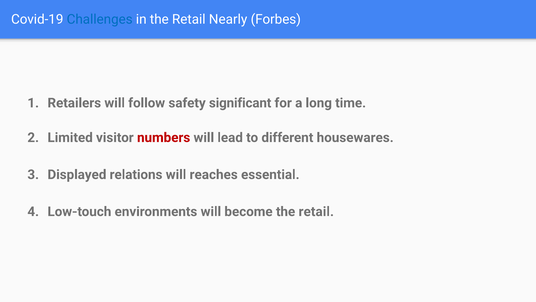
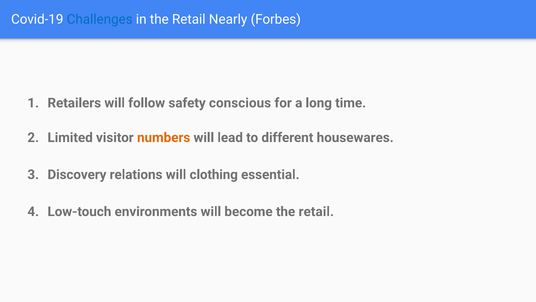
significant: significant -> conscious
numbers colour: red -> orange
Displayed: Displayed -> Discovery
reaches: reaches -> clothing
